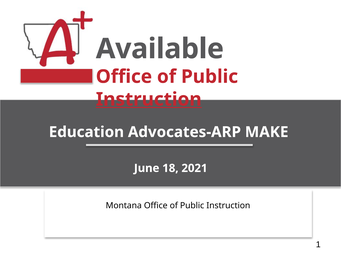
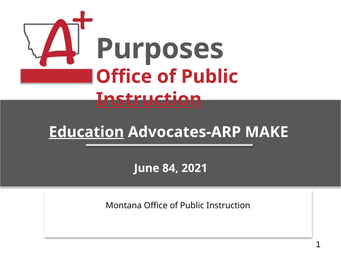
Available: Available -> Purposes
Education underline: none -> present
18: 18 -> 84
